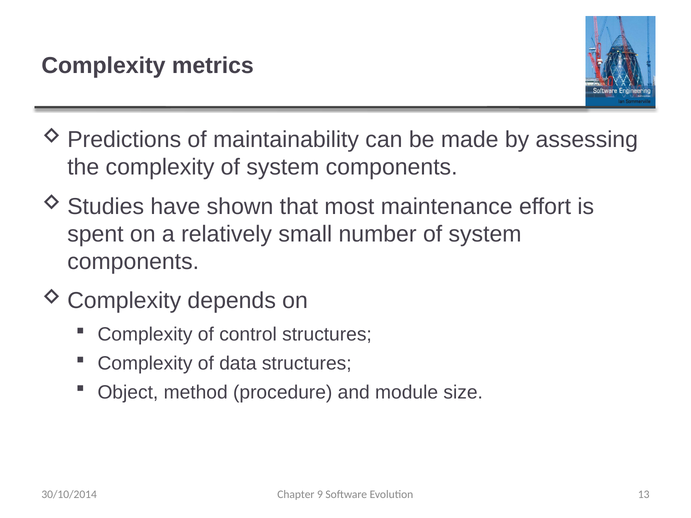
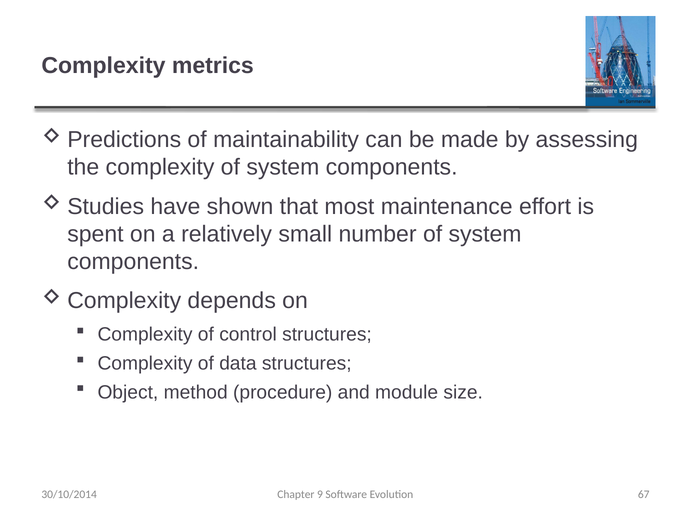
13: 13 -> 67
